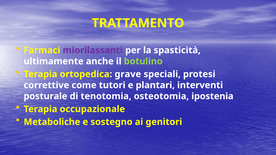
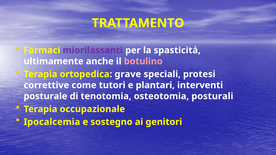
botulino colour: light green -> pink
ipostenia: ipostenia -> posturali
Metaboliche: Metaboliche -> Ipocalcemia
